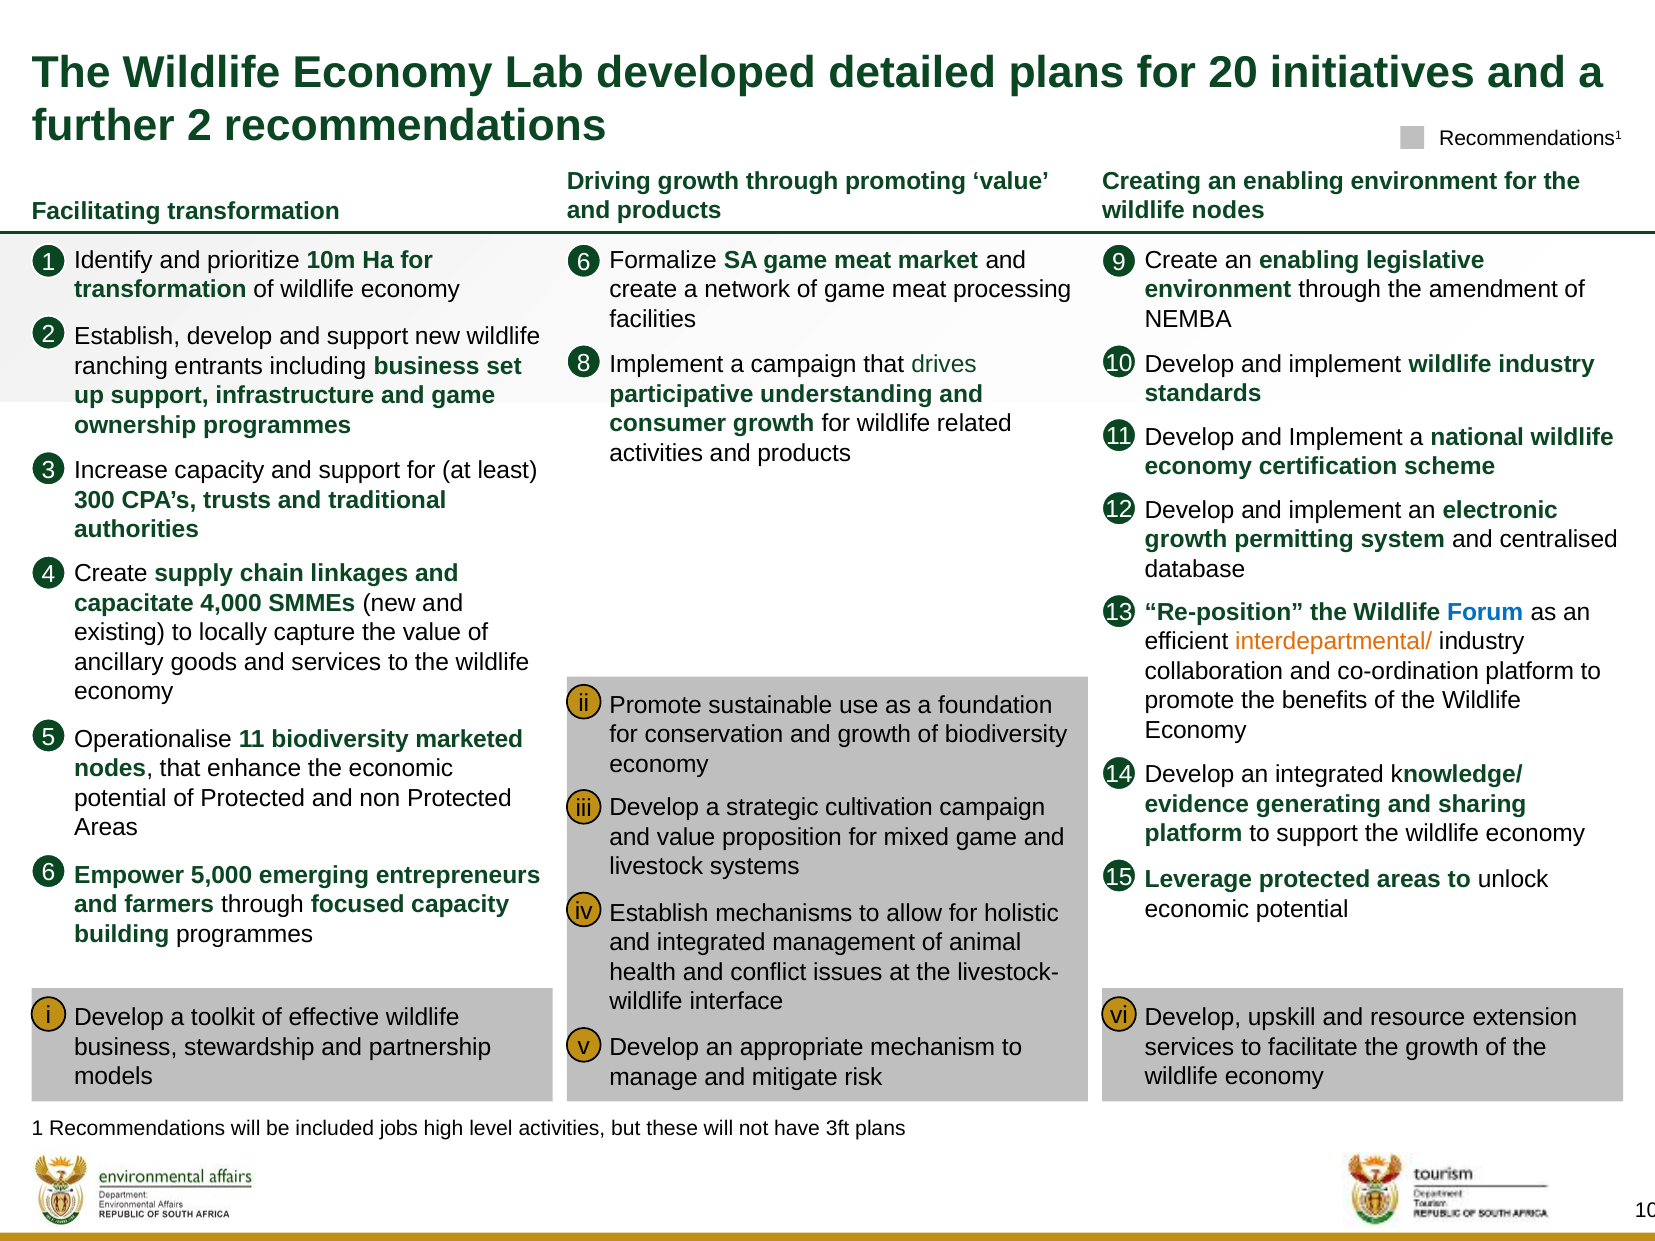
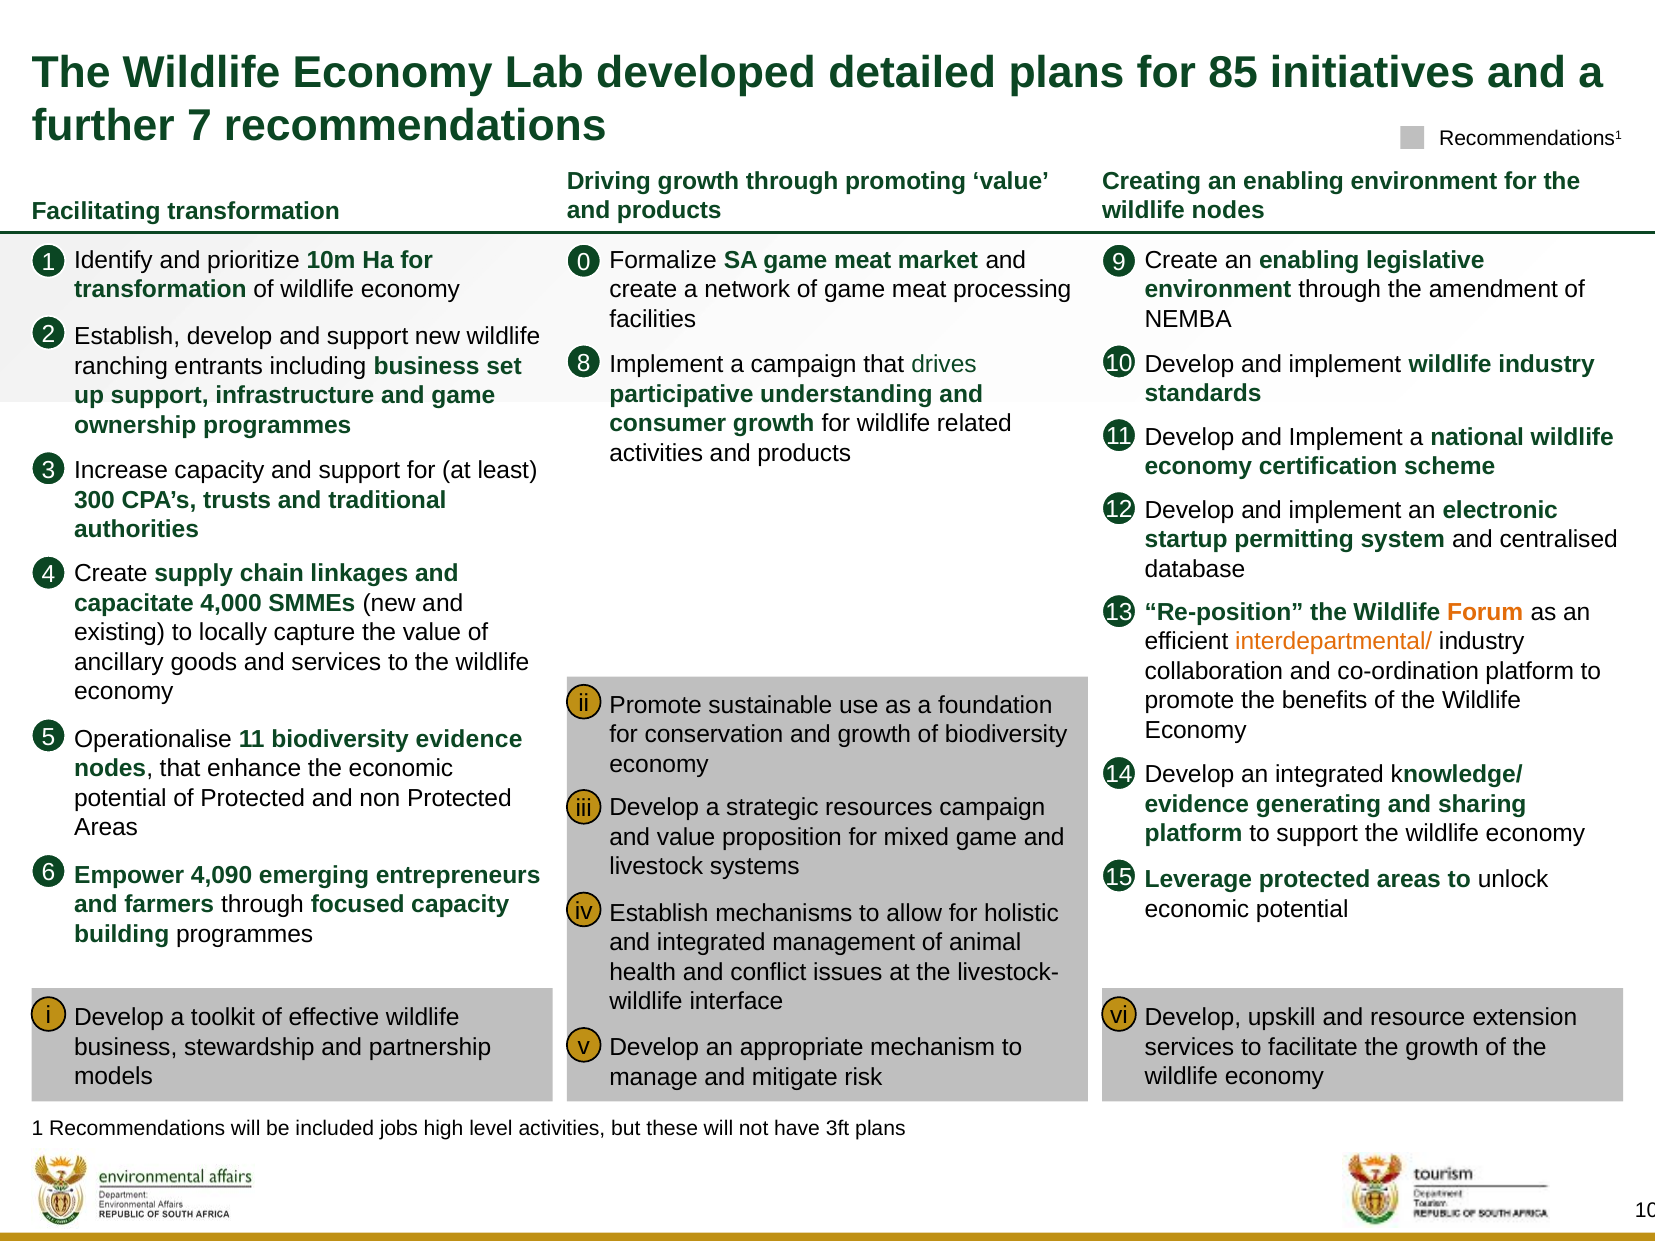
20: 20 -> 85
further 2: 2 -> 7
1 6: 6 -> 0
growth at (1186, 540): growth -> startup
Forum colour: blue -> orange
biodiversity marketed: marketed -> evidence
cultivation: cultivation -> resources
5,000: 5,000 -> 4,090
